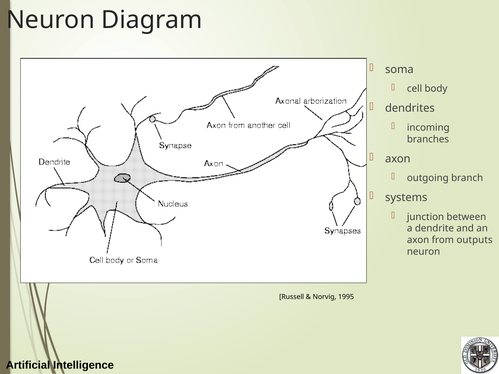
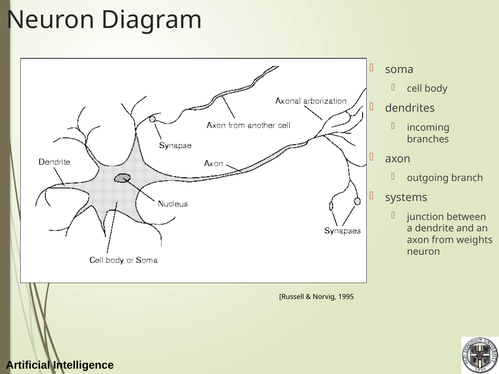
outputs: outputs -> weights
